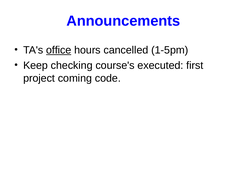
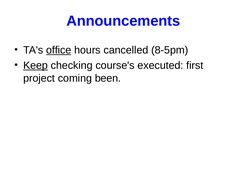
1-5pm: 1-5pm -> 8-5pm
Keep underline: none -> present
code: code -> been
